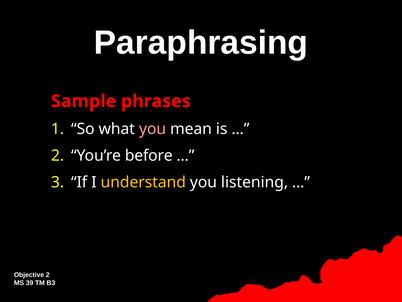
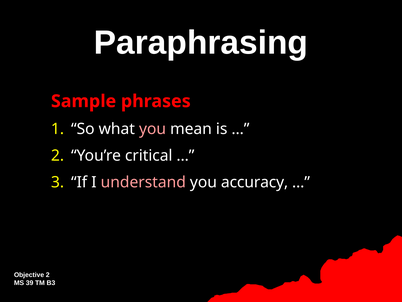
before: before -> critical
understand colour: yellow -> pink
listening: listening -> accuracy
